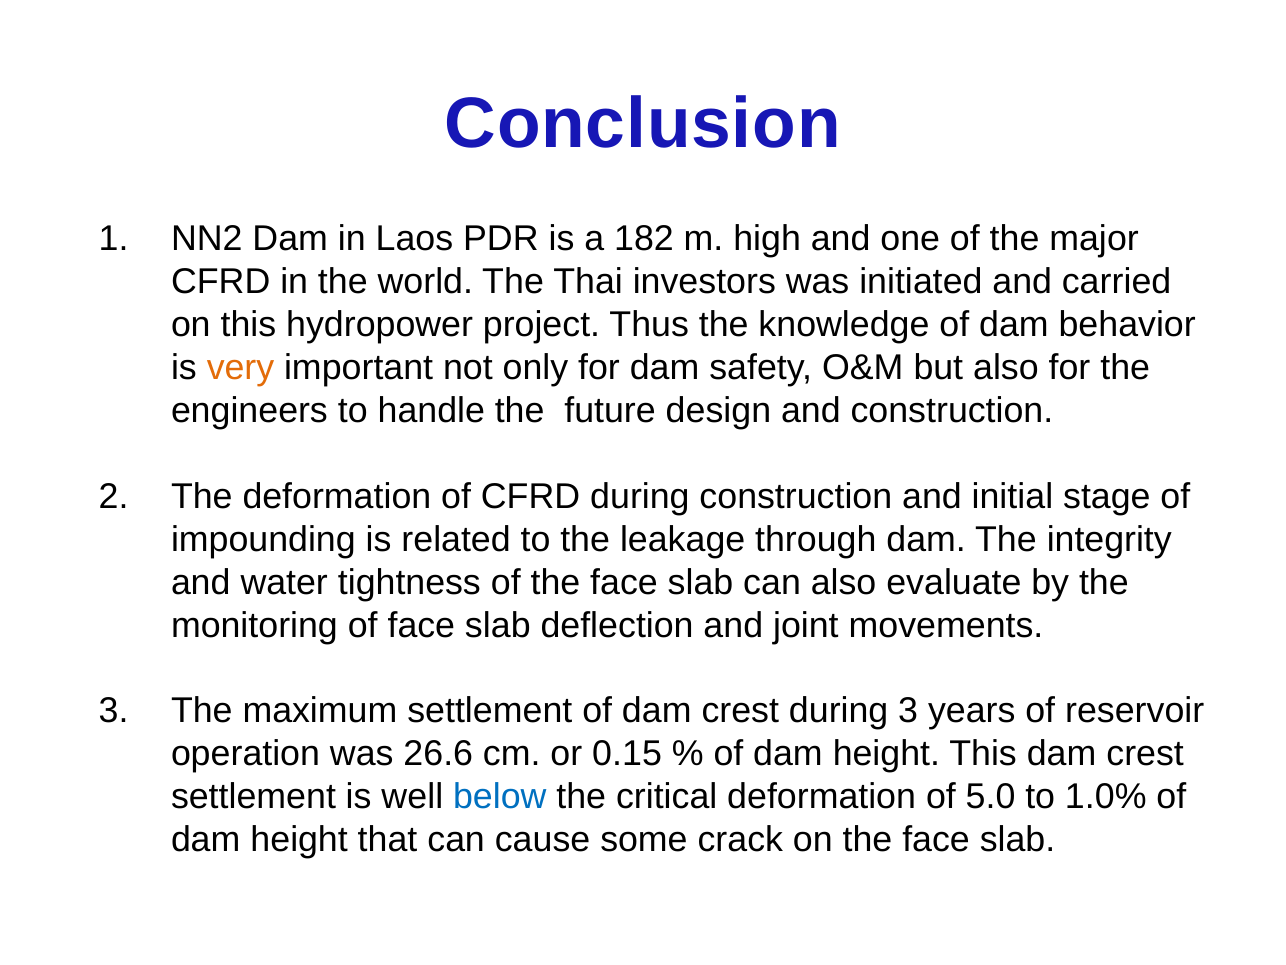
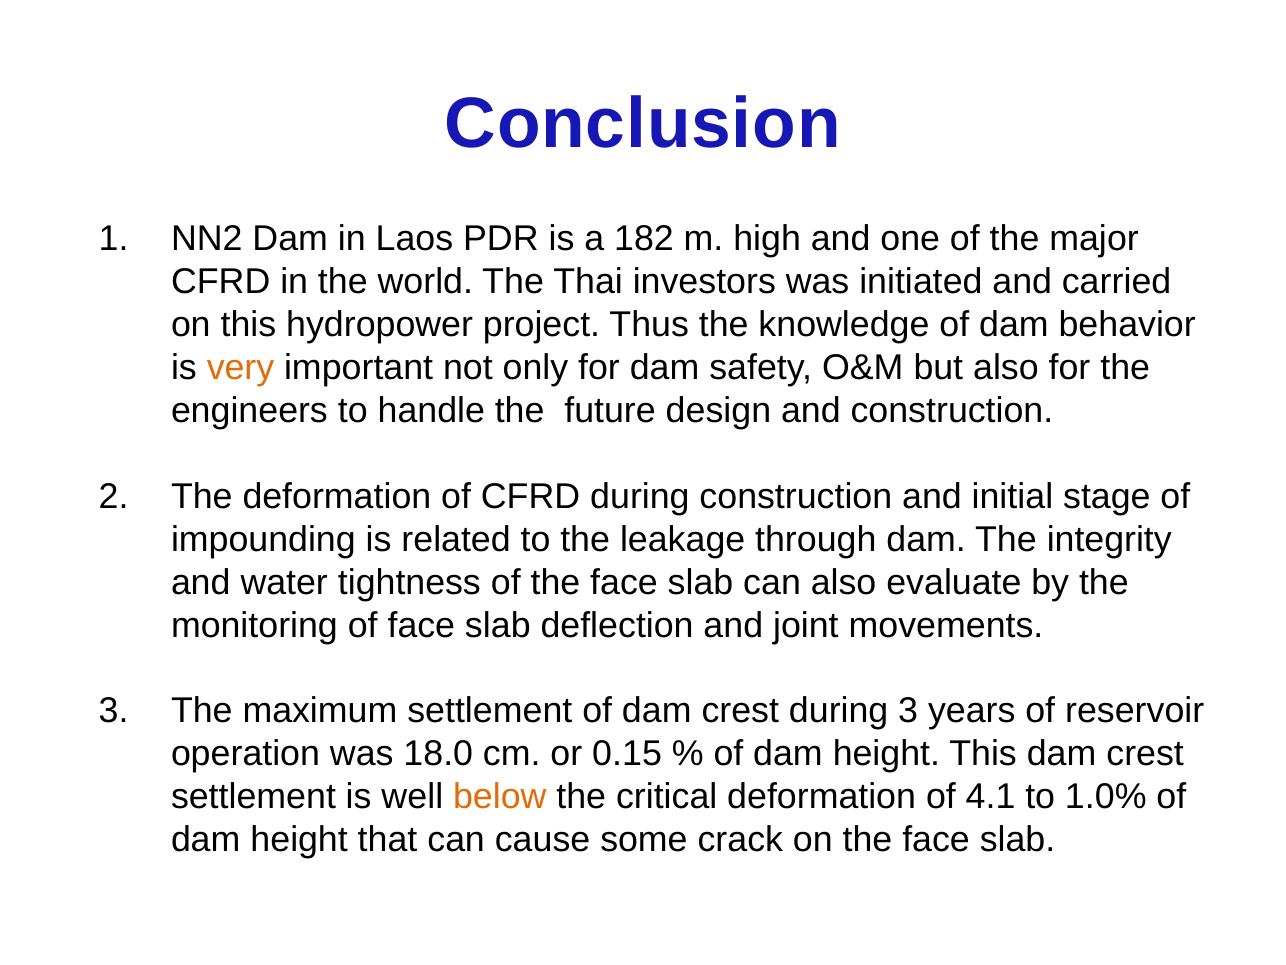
26.6: 26.6 -> 18.0
below colour: blue -> orange
5.0: 5.0 -> 4.1
